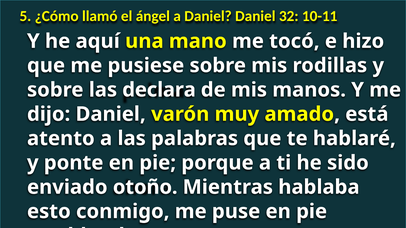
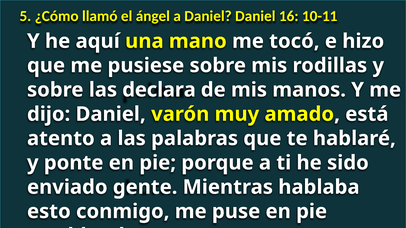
32: 32 -> 16
otoño: otoño -> gente
